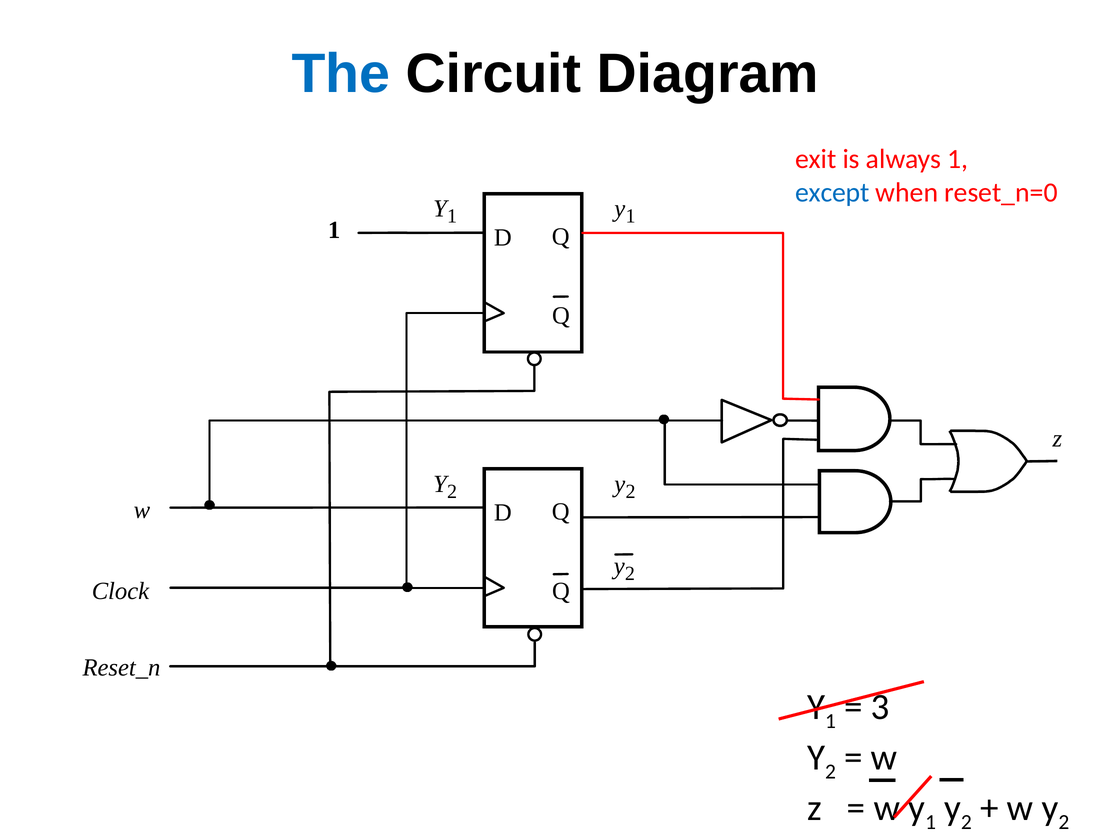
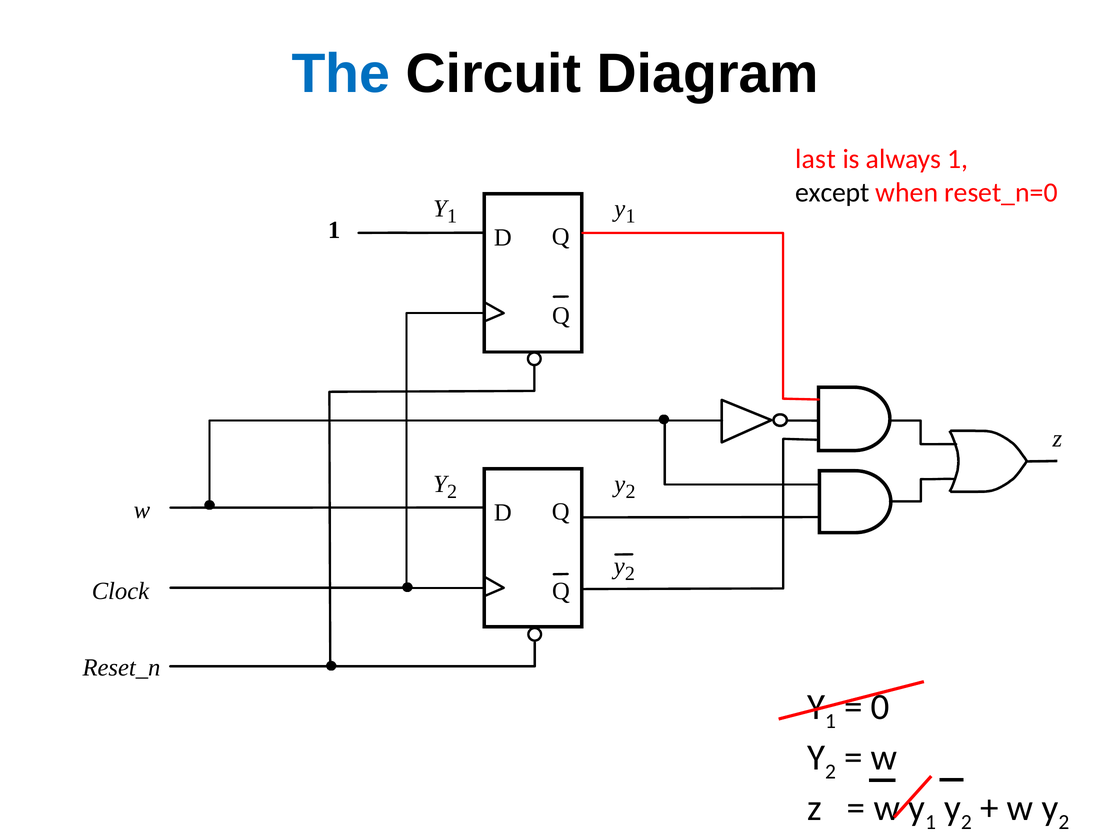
exit: exit -> last
except colour: blue -> black
3: 3 -> 0
